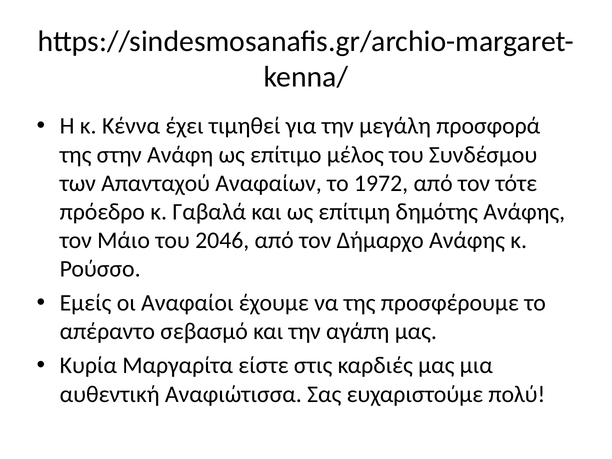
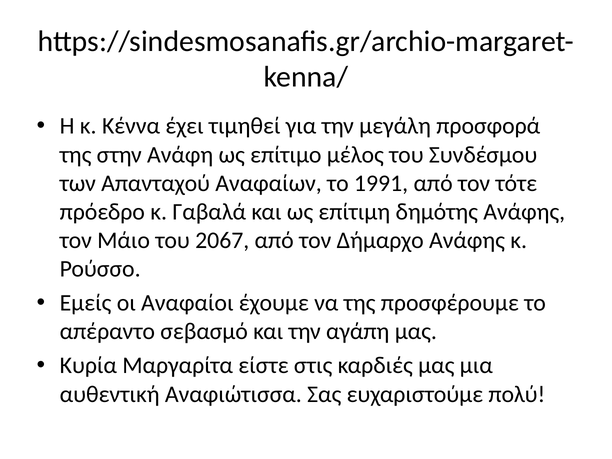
1972: 1972 -> 1991
2046: 2046 -> 2067
